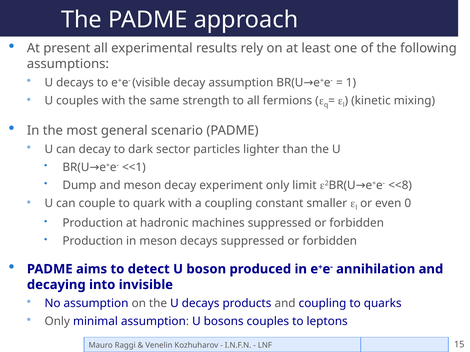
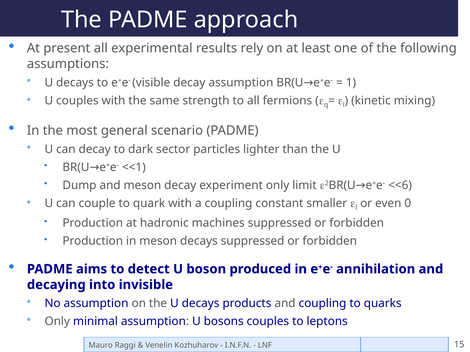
<<8: <<8 -> <<6
